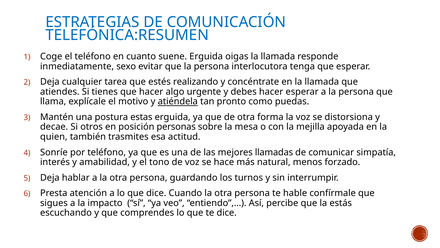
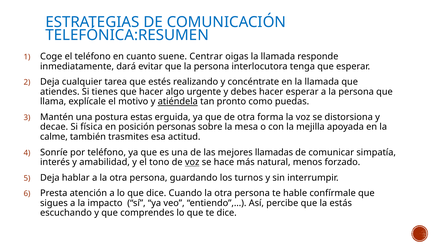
suene Erguida: Erguida -> Centrar
sexo: sexo -> dará
otros: otros -> física
quien: quien -> calme
voz at (192, 162) underline: none -> present
